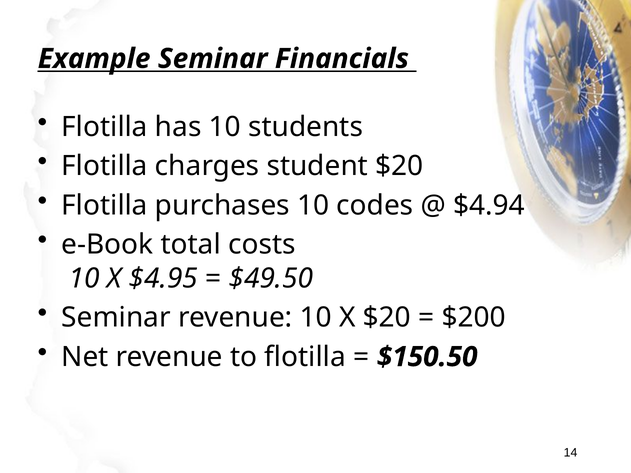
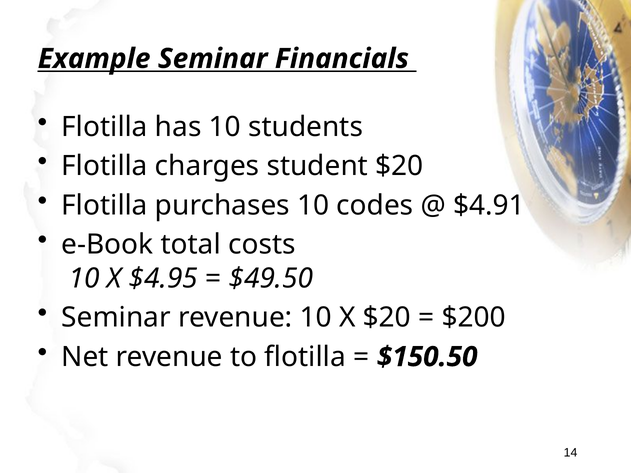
$4.94: $4.94 -> $4.91
